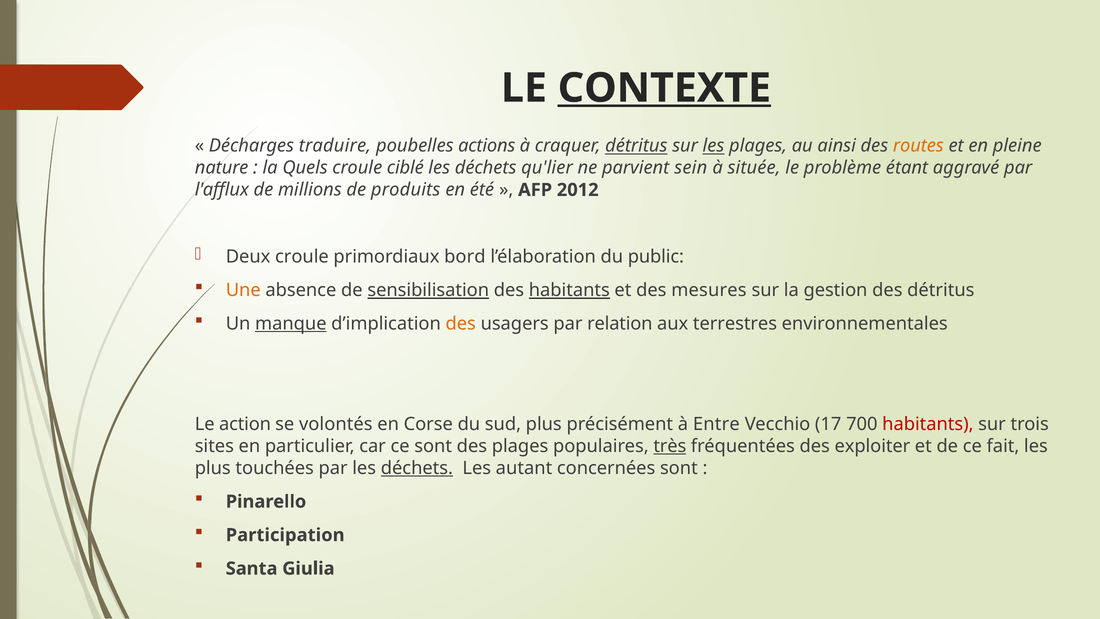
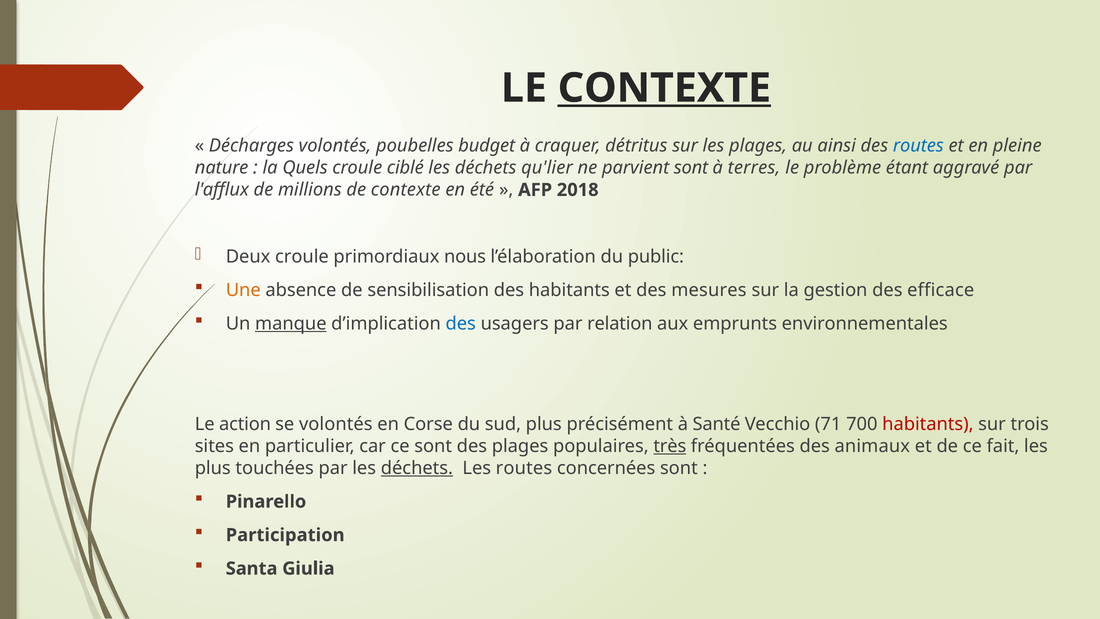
Décharges traduire: traduire -> volontés
actions: actions -> budget
détritus at (636, 146) underline: present -> none
les at (714, 146) underline: present -> none
routes at (918, 146) colour: orange -> blue
parvient sein: sein -> sont
située: située -> terres
de produits: produits -> contexte
2012: 2012 -> 2018
bord: bord -> nous
sensibilisation underline: present -> none
habitants at (569, 290) underline: present -> none
des détritus: détritus -> efficace
des at (461, 324) colour: orange -> blue
terrestres: terrestres -> emprunts
Entre: Entre -> Santé
17: 17 -> 71
exploiter: exploiter -> animaux
Les autant: autant -> routes
